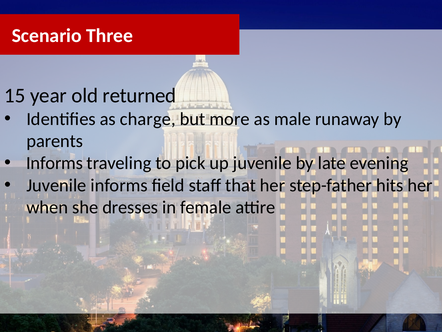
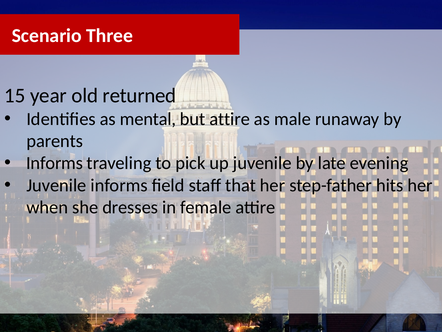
charge: charge -> mental
but more: more -> attire
